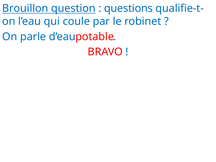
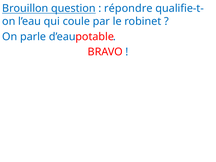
questions: questions -> répondre
